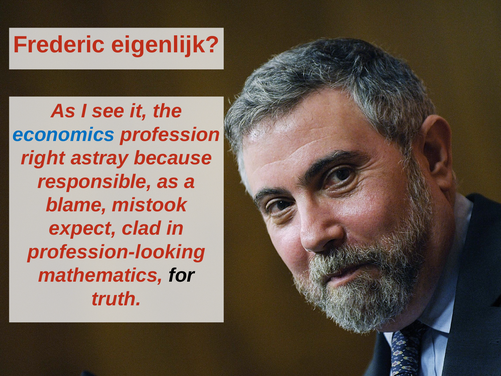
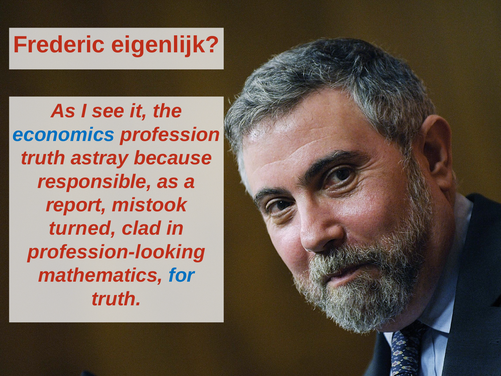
right at (43, 158): right -> truth
blame: blame -> report
expect: expect -> turned
for colour: black -> blue
